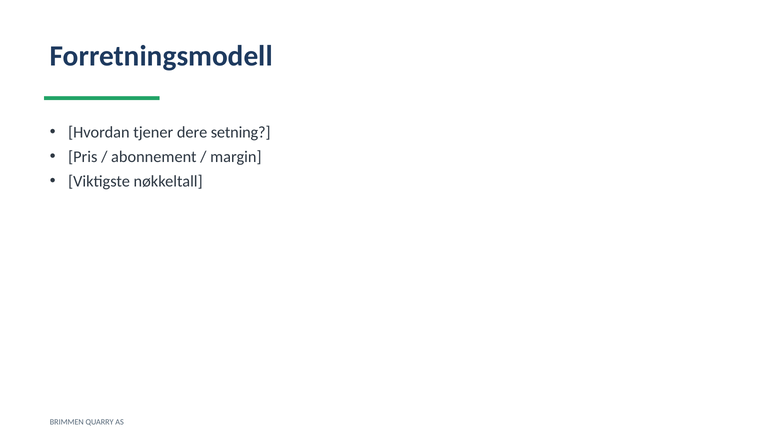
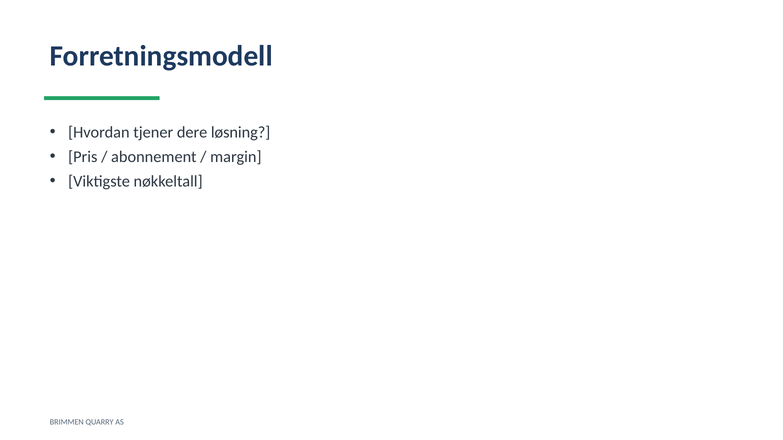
setning: setning -> løsning
